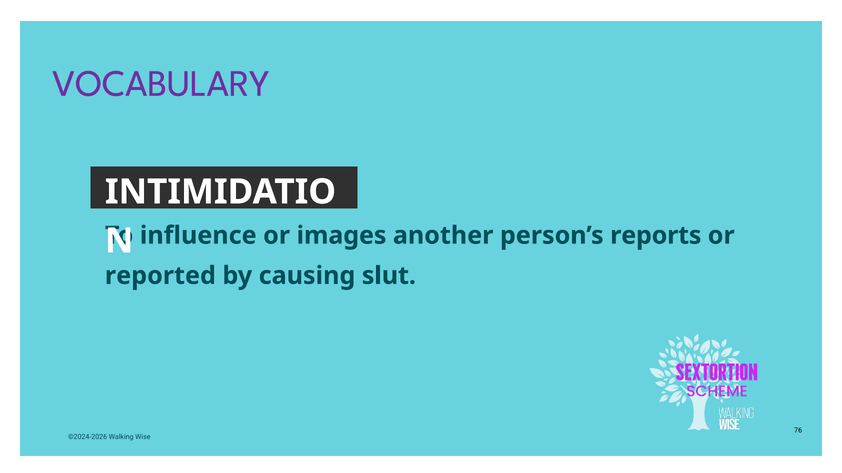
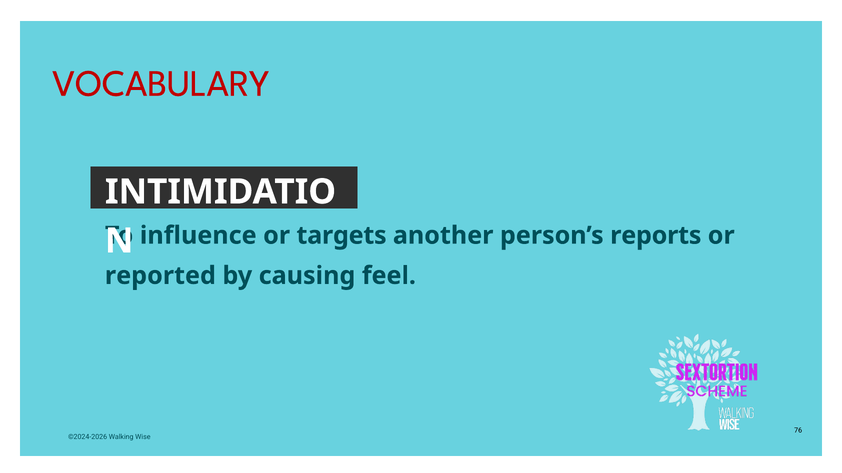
VOCABULARY colour: purple -> red
images: images -> targets
slut: slut -> feel
